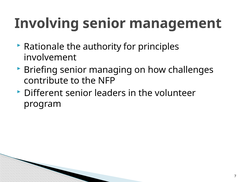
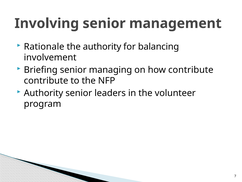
principles: principles -> balancing
how challenges: challenges -> contribute
Different at (43, 93): Different -> Authority
